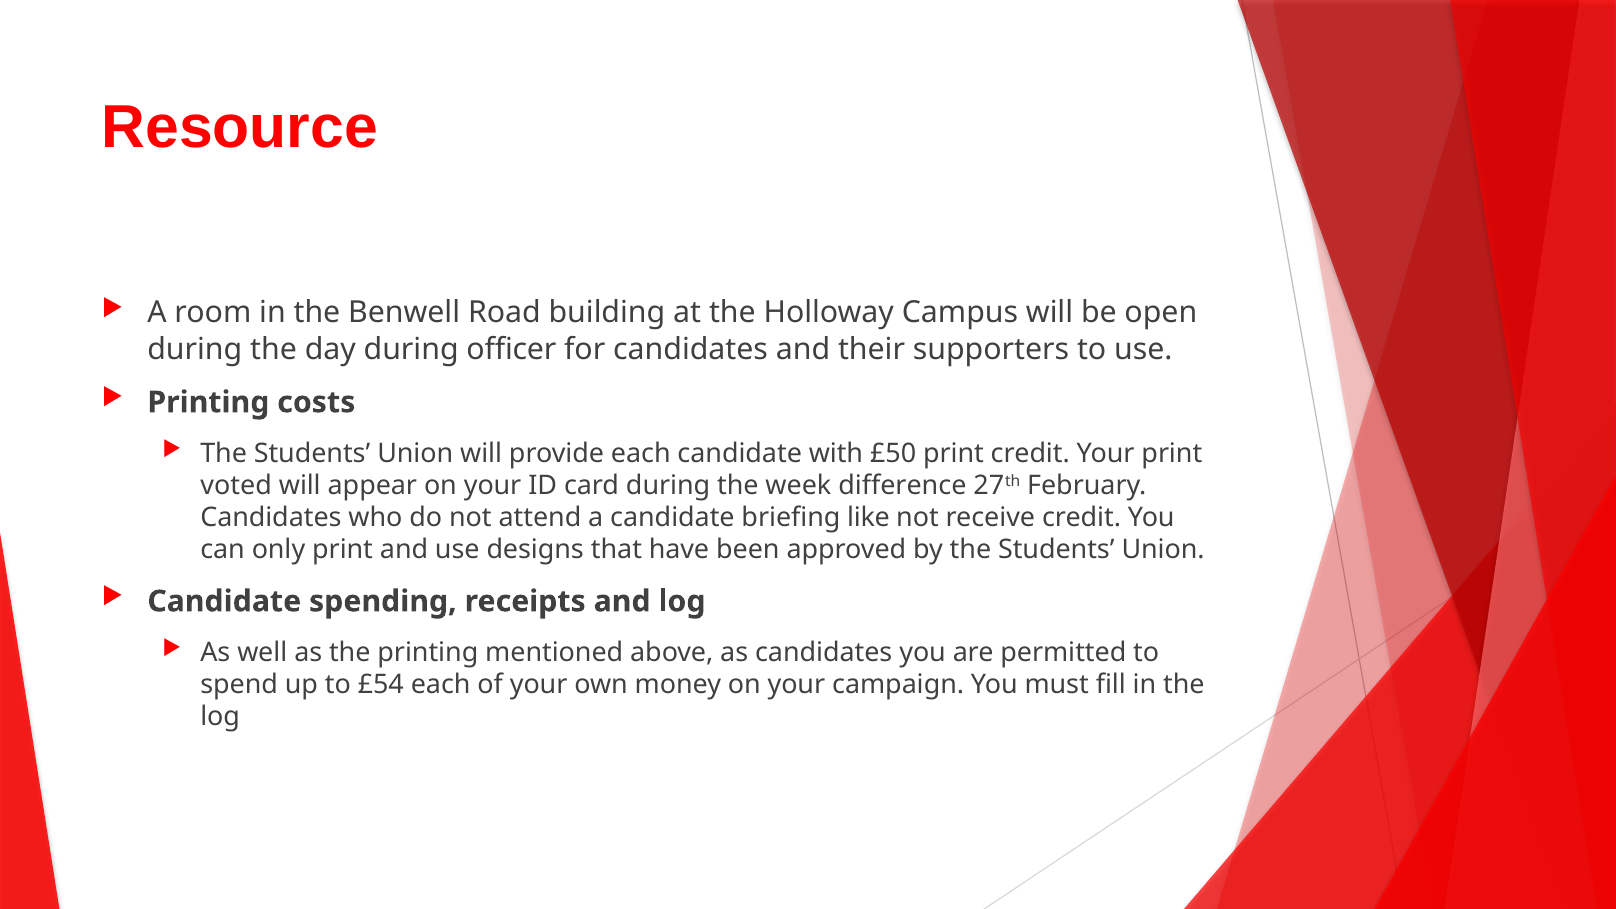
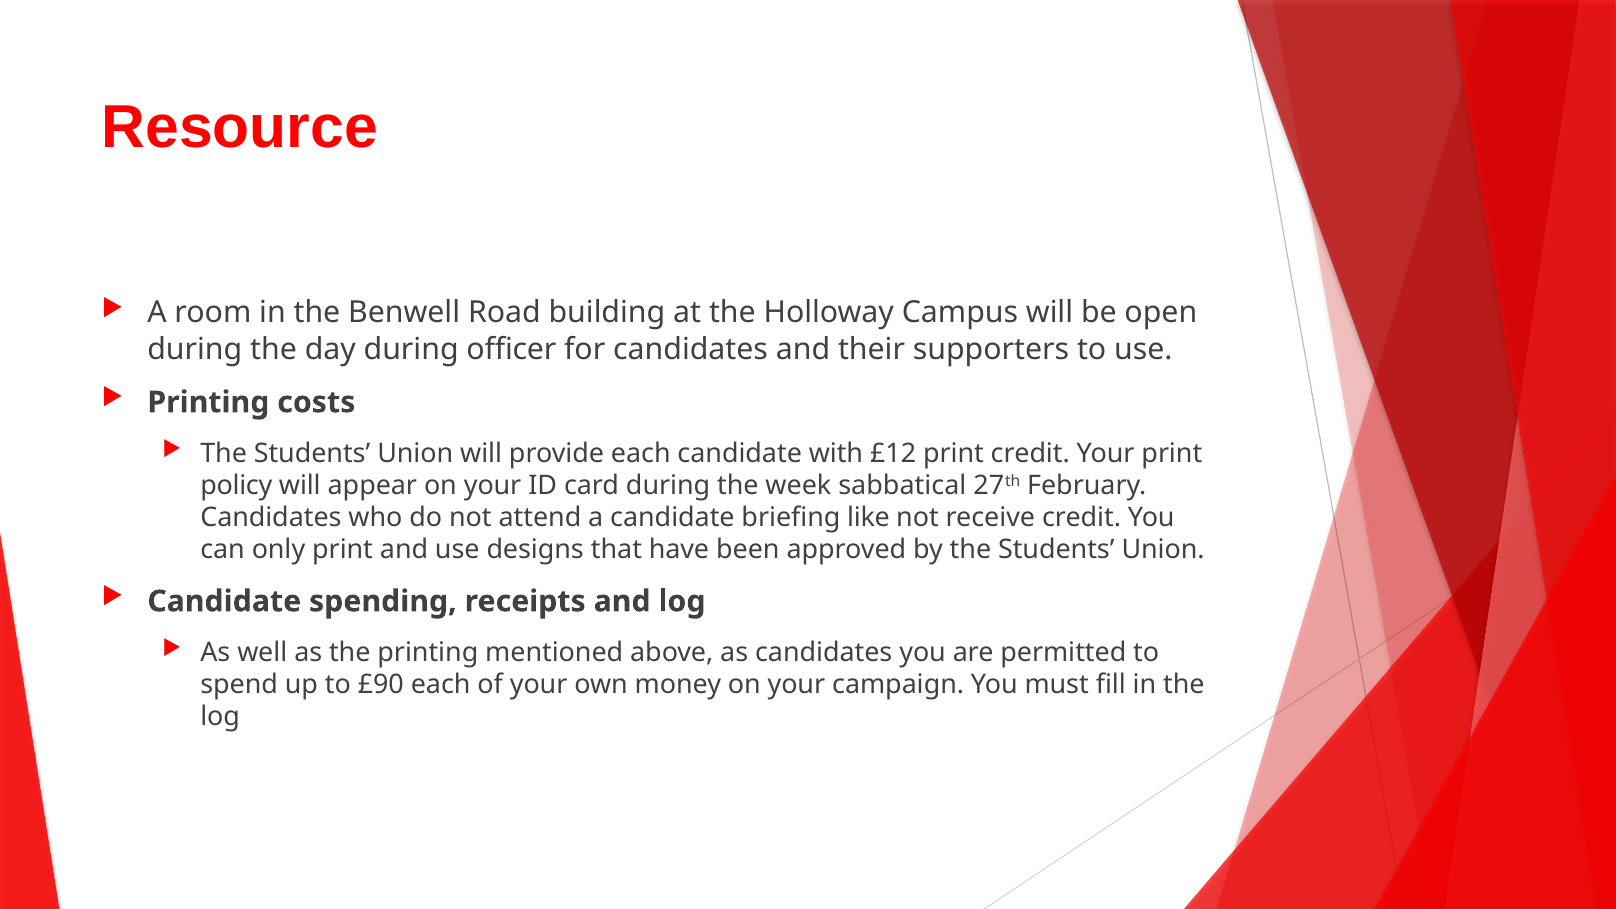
£50: £50 -> £12
voted: voted -> policy
difference: difference -> sabbatical
£54: £54 -> £90
